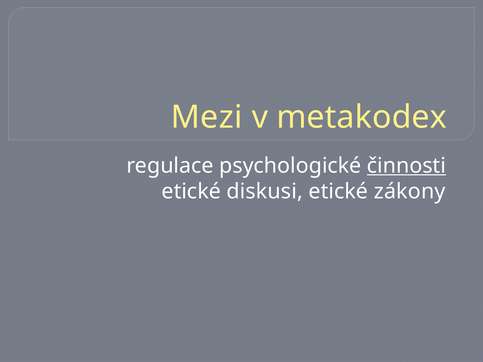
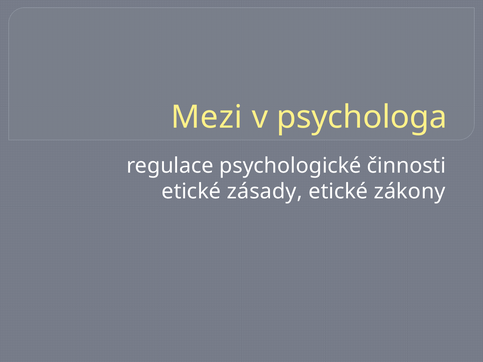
metakodex: metakodex -> psychologa
činnosti underline: present -> none
diskusi: diskusi -> zásady
